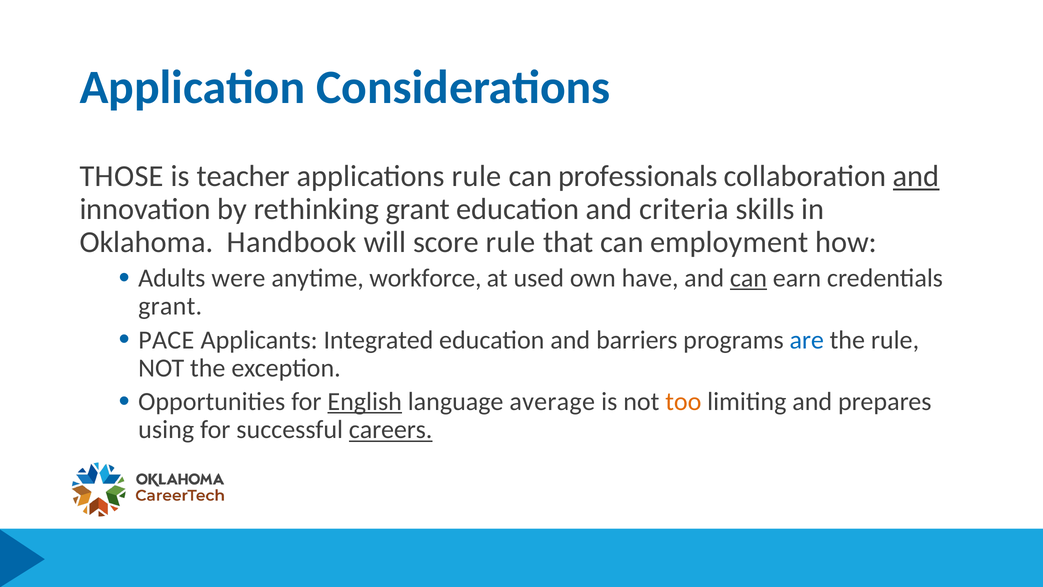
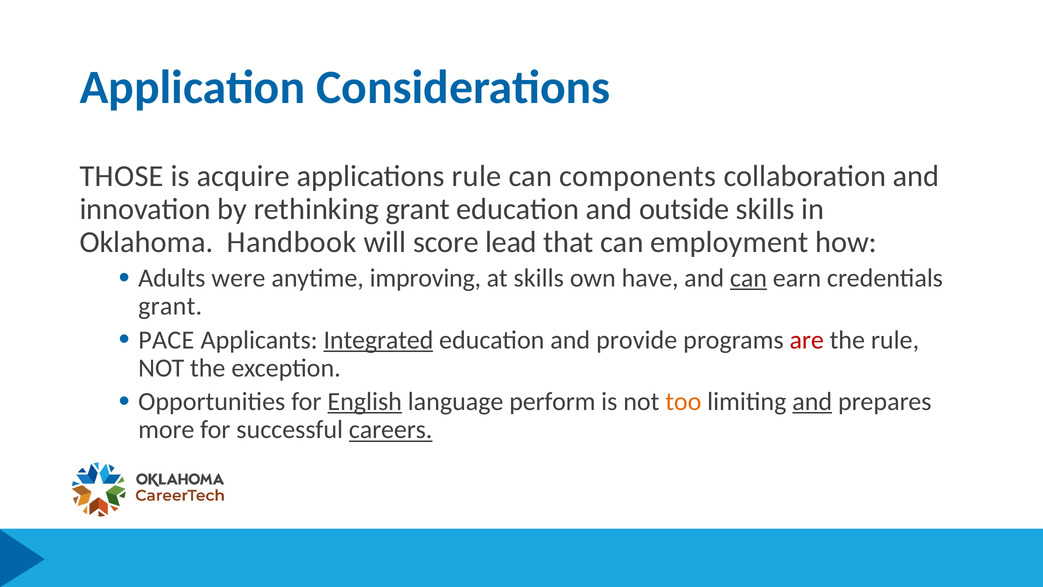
teacher: teacher -> acquire
professionals: professionals -> components
and at (916, 176) underline: present -> none
criteria: criteria -> outside
score rule: rule -> lead
workforce: workforce -> improving
at used: used -> skills
Integrated underline: none -> present
barriers: barriers -> provide
are colour: blue -> red
average: average -> perform
and at (812, 401) underline: none -> present
using: using -> more
